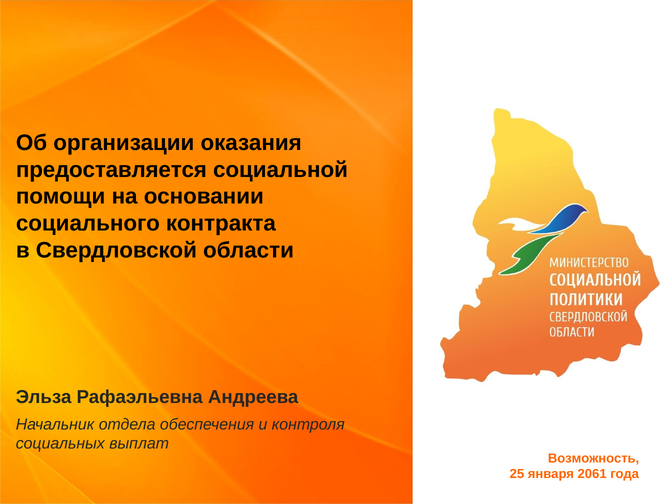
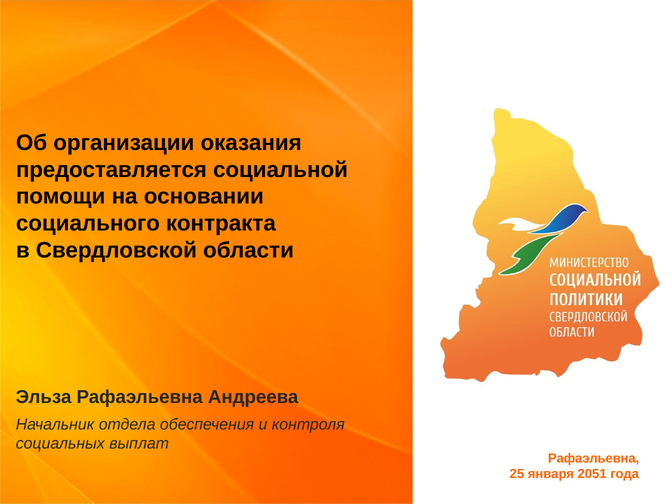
Возможность at (594, 458): Возможность -> Рафаэльевна
2061: 2061 -> 2051
